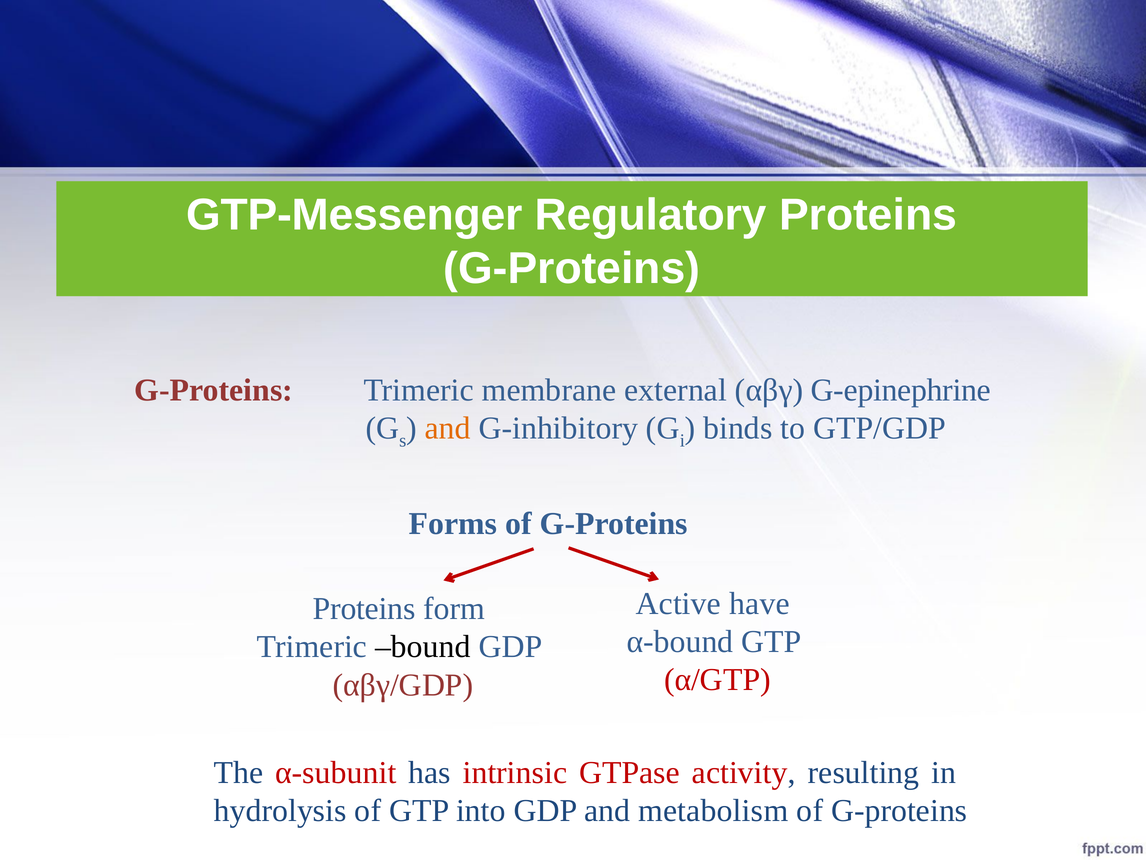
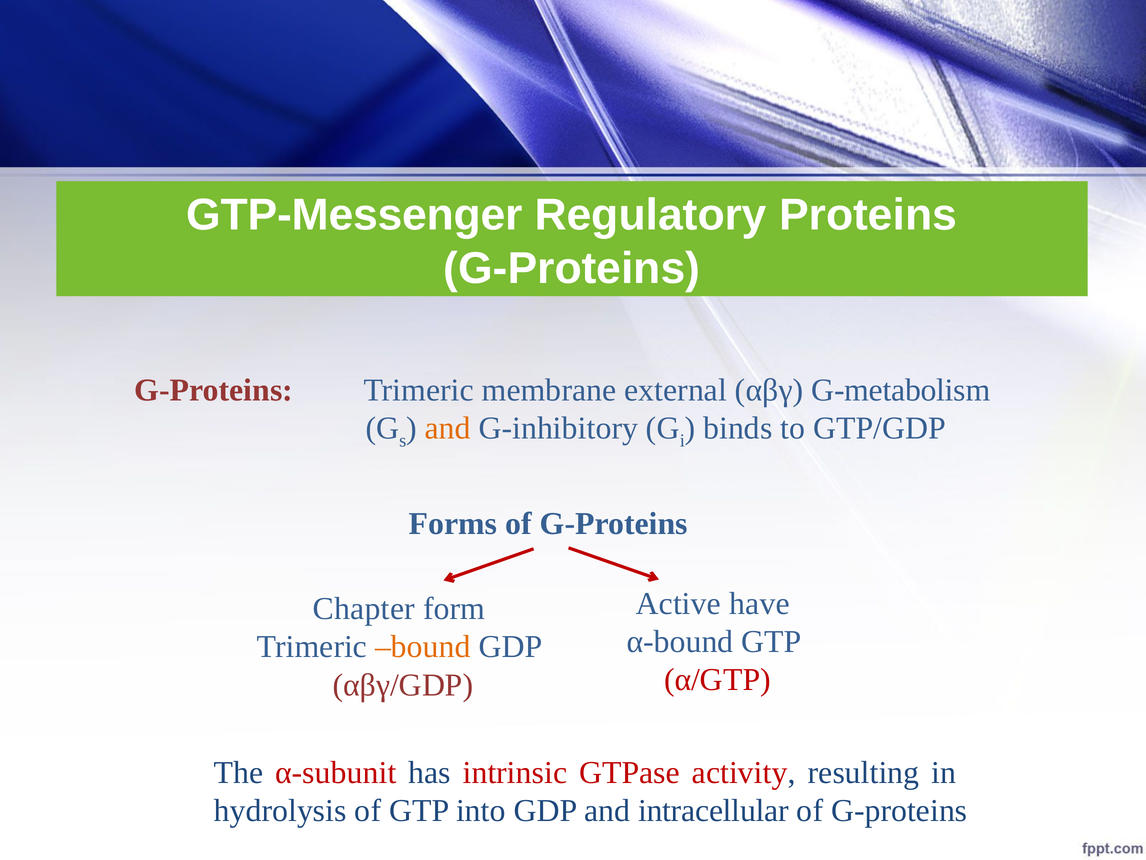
G-epinephrine: G-epinephrine -> G-metabolism
Proteins at (364, 608): Proteins -> Chapter
bound colour: black -> orange
metabolism: metabolism -> intracellular
